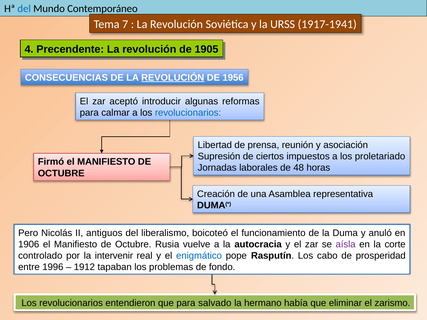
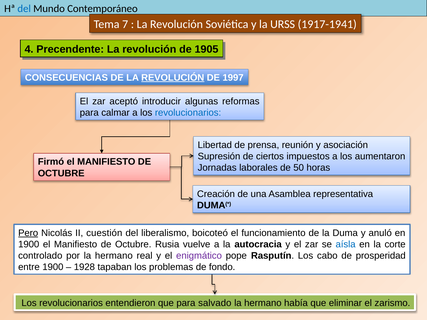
1956: 1956 -> 1997
proletariado: proletariado -> aumentaron
48: 48 -> 50
Pero underline: none -> present
antiguos: antiguos -> cuestión
1906 at (29, 244): 1906 -> 1900
aísla colour: purple -> blue
por la intervenir: intervenir -> hermano
enigmático colour: blue -> purple
entre 1996: 1996 -> 1900
1912: 1912 -> 1928
